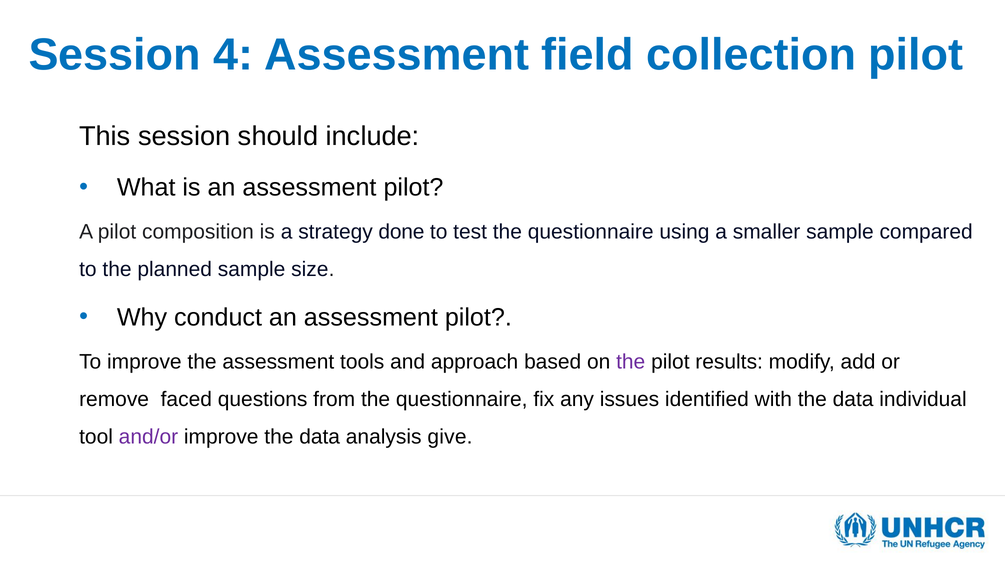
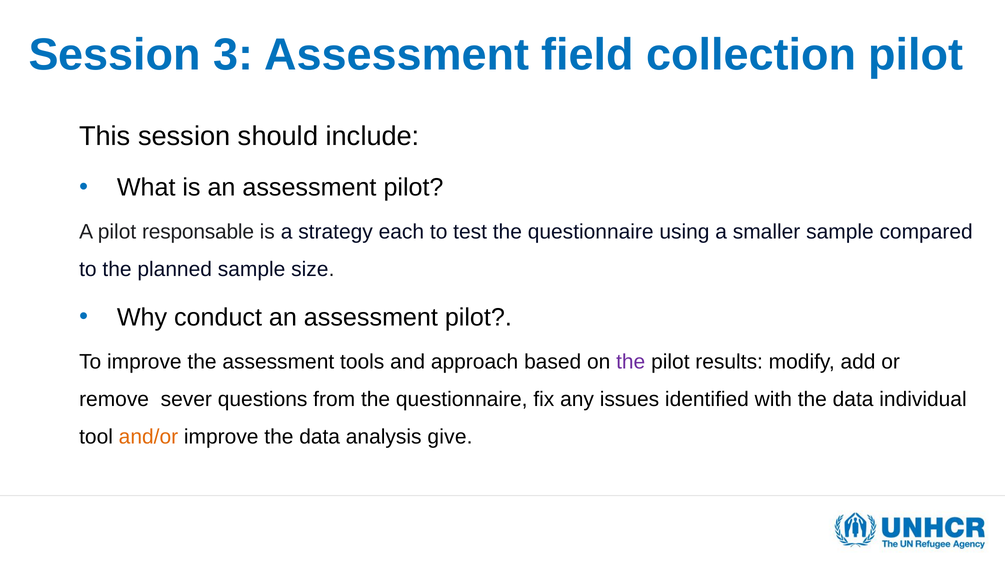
4: 4 -> 3
composition: composition -> responsable
done: done -> each
faced: faced -> sever
and/or colour: purple -> orange
